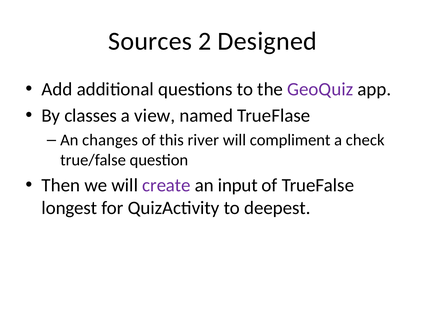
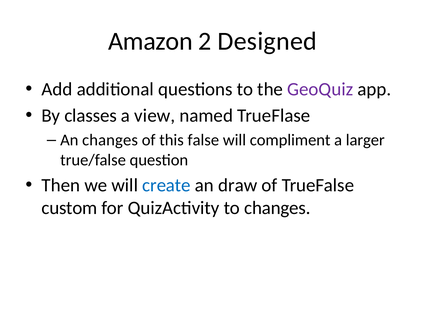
Sources: Sources -> Amazon
river: river -> false
check: check -> larger
create colour: purple -> blue
input: input -> draw
longest: longest -> custom
to deepest: deepest -> changes
